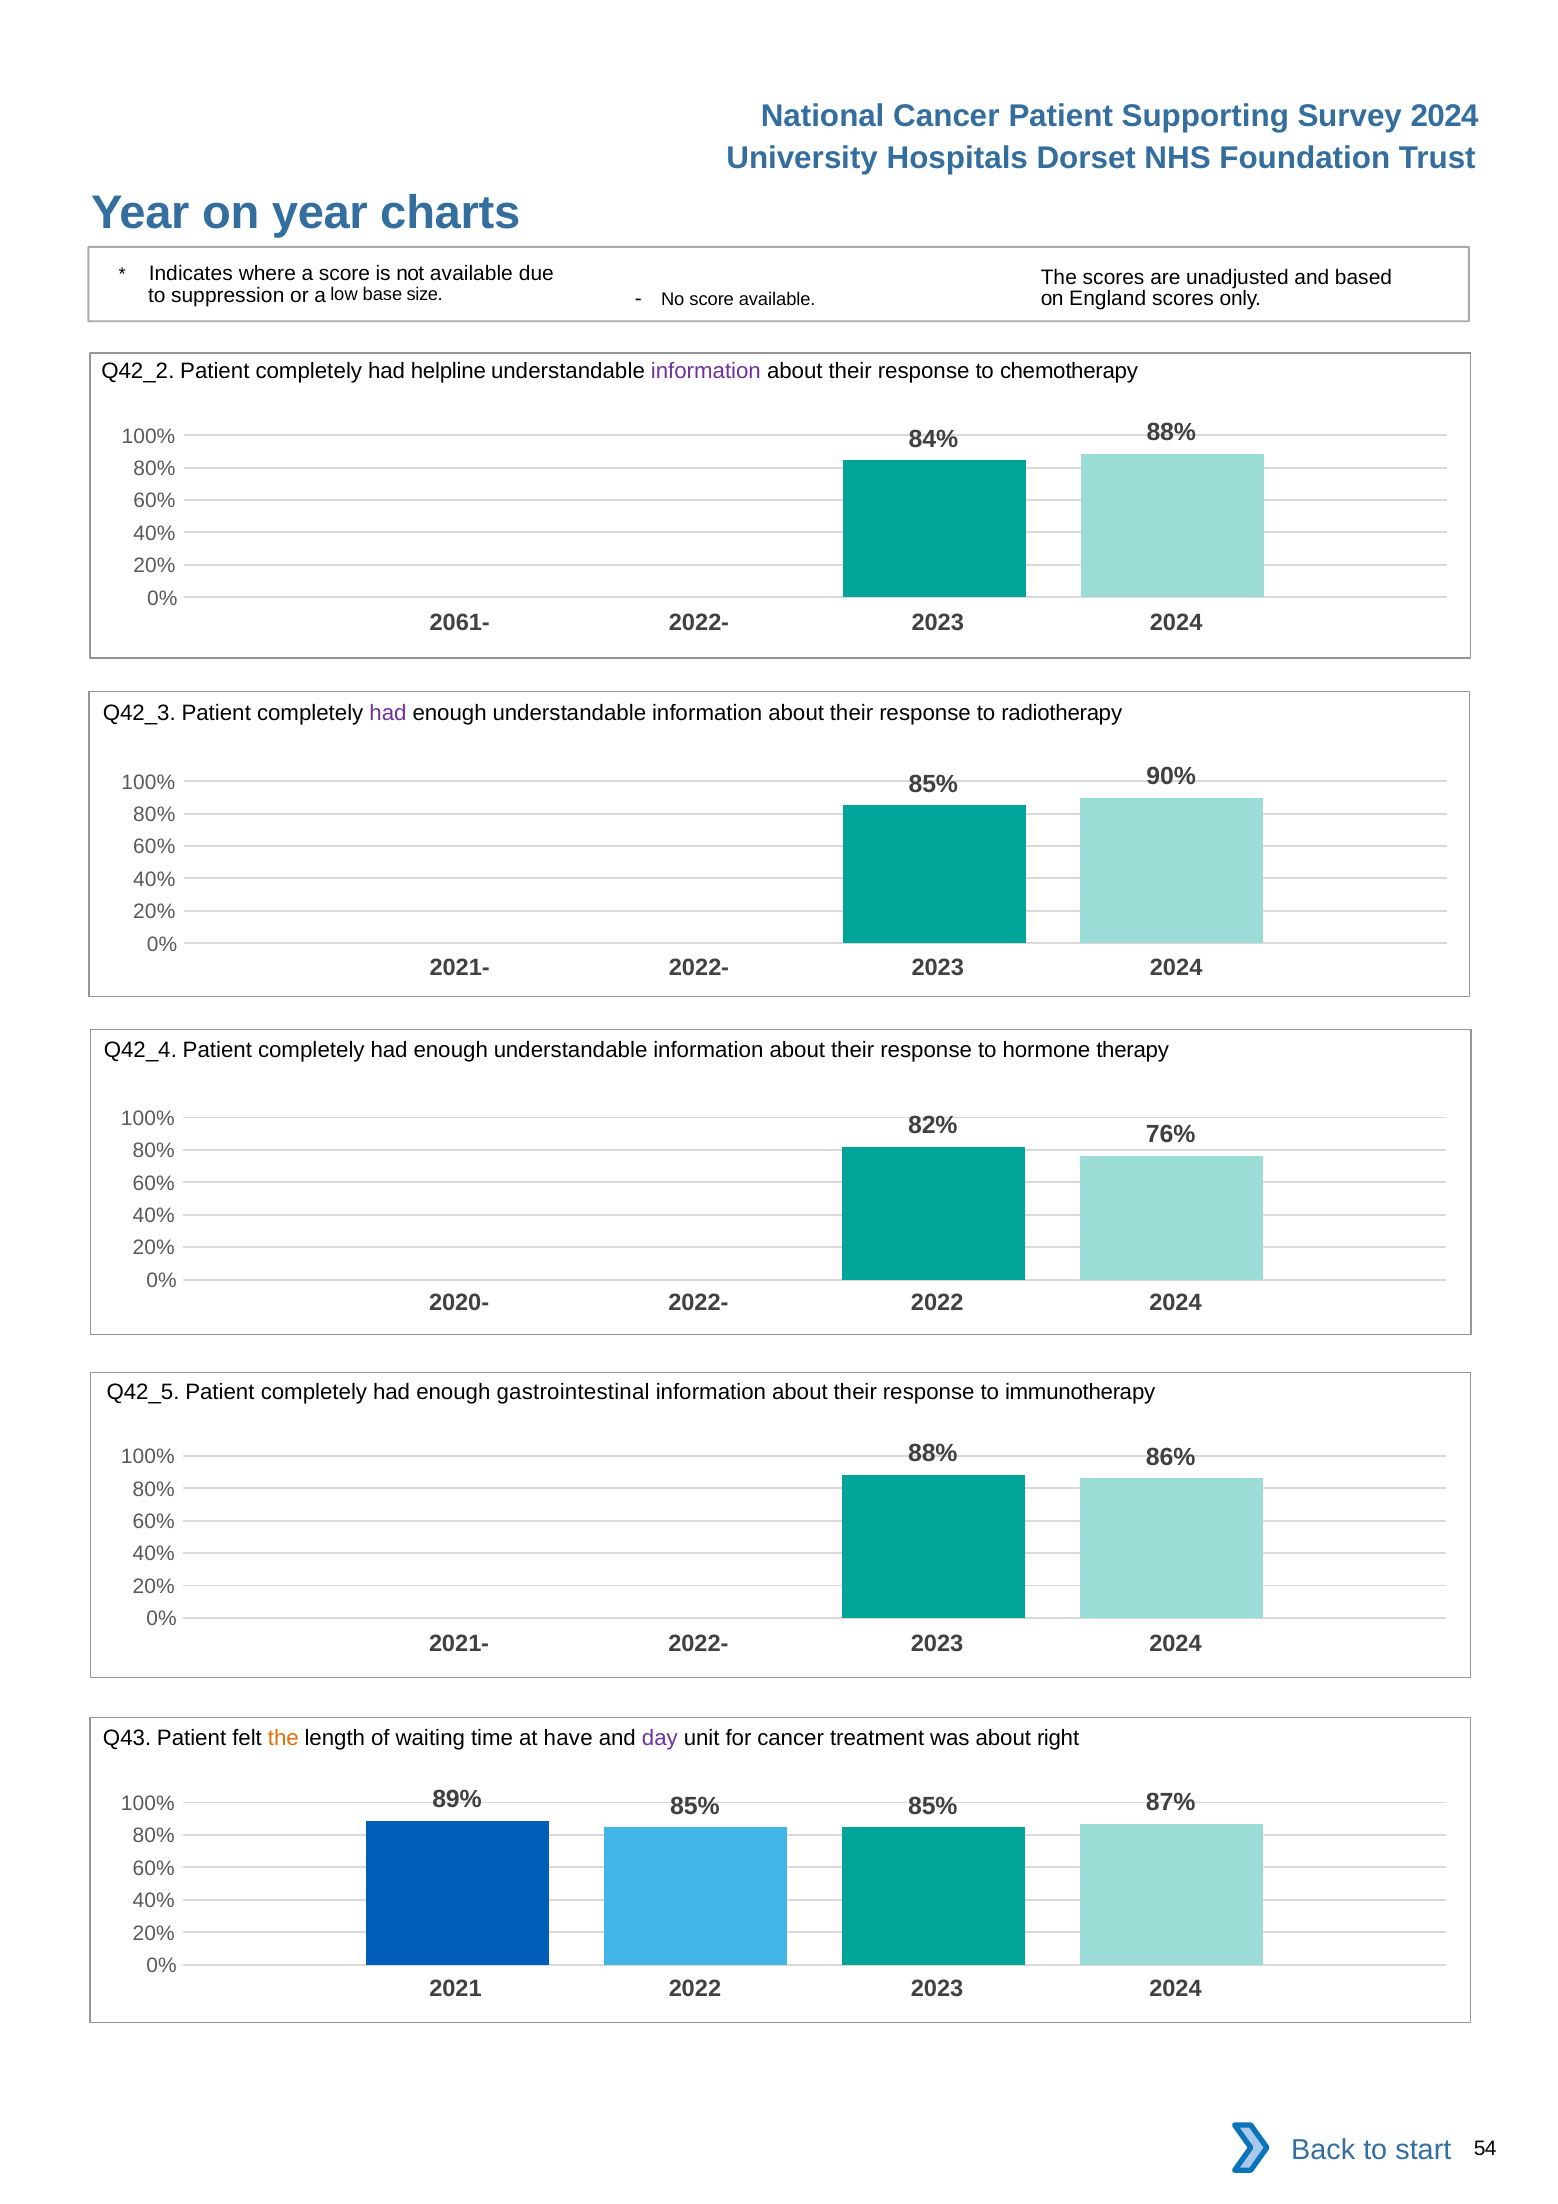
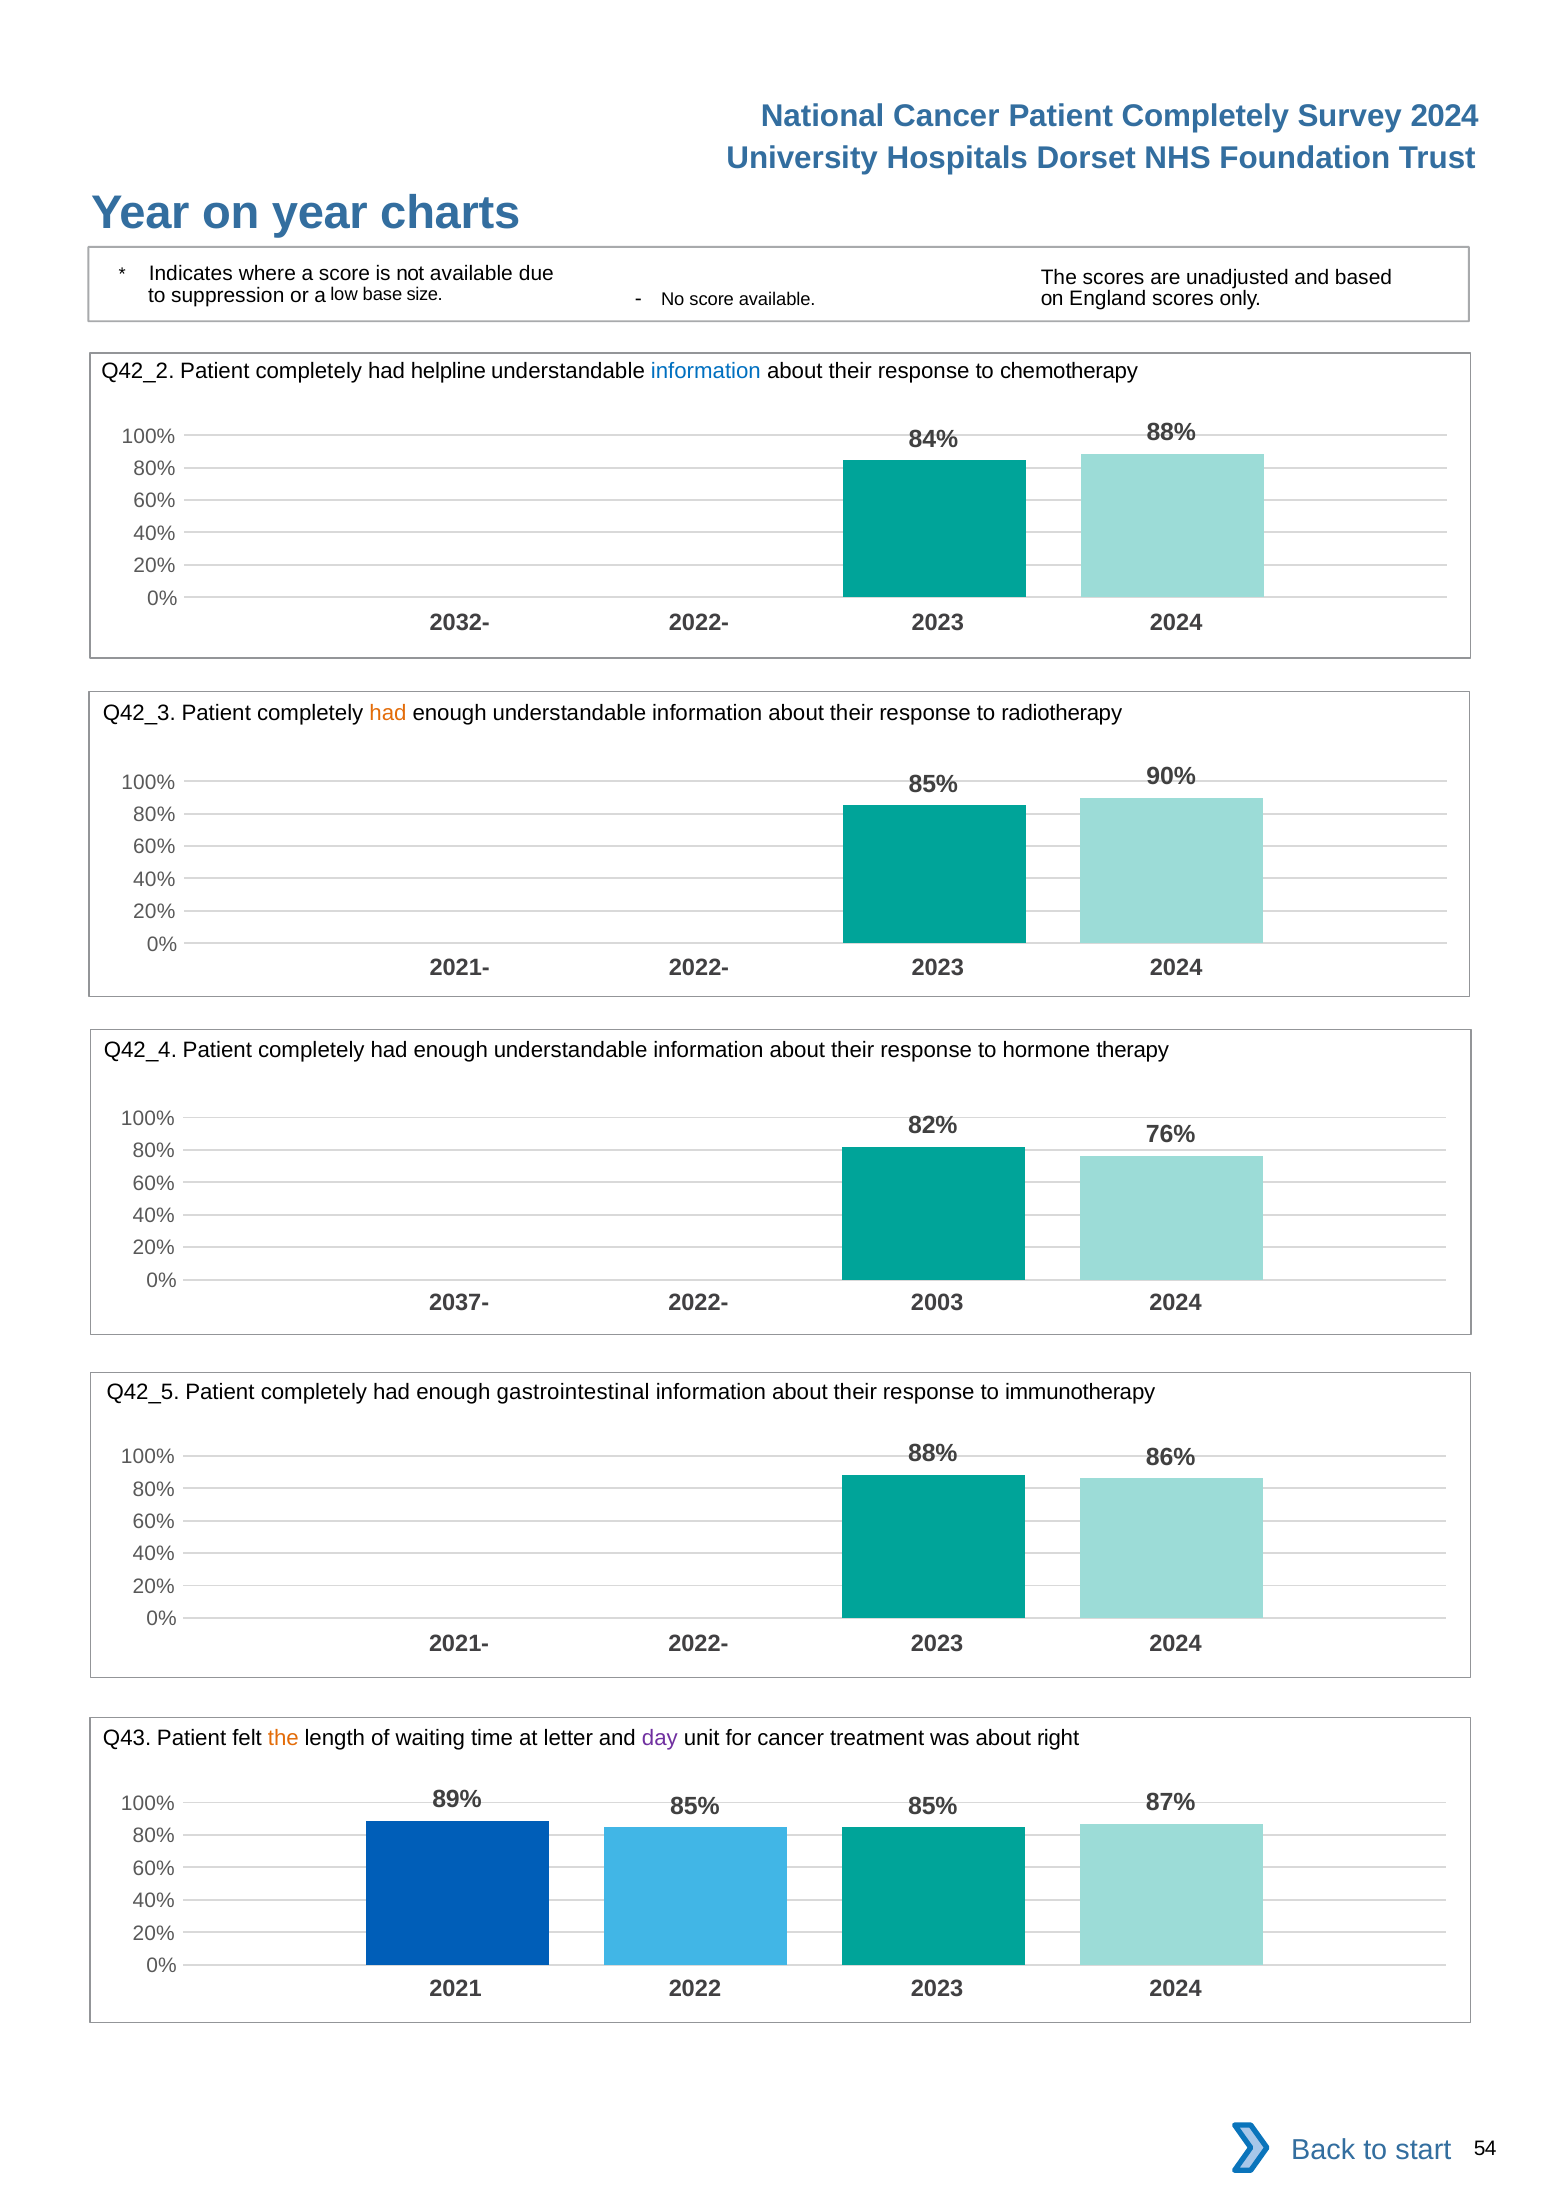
Cancer Patient Supporting: Supporting -> Completely
information at (706, 371) colour: purple -> blue
2061-: 2061- -> 2032-
had at (388, 714) colour: purple -> orange
2020-: 2020- -> 2037-
2022- 2022: 2022 -> 2003
have: have -> letter
